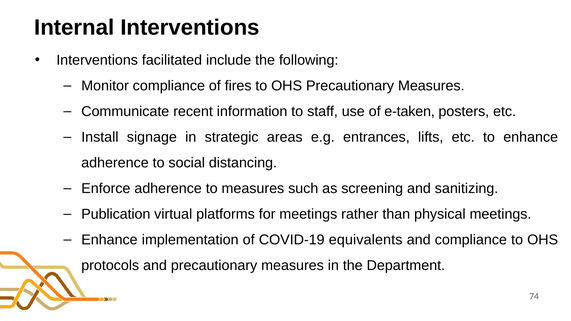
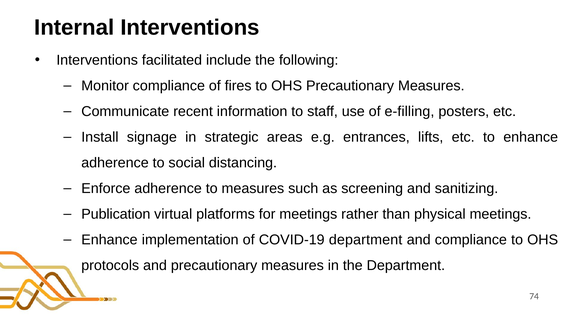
e-taken: e-taken -> e-filling
COVID-19 equivalents: equivalents -> department
